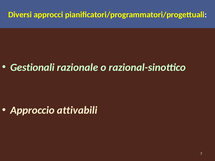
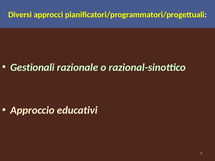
attivabili: attivabili -> educativi
